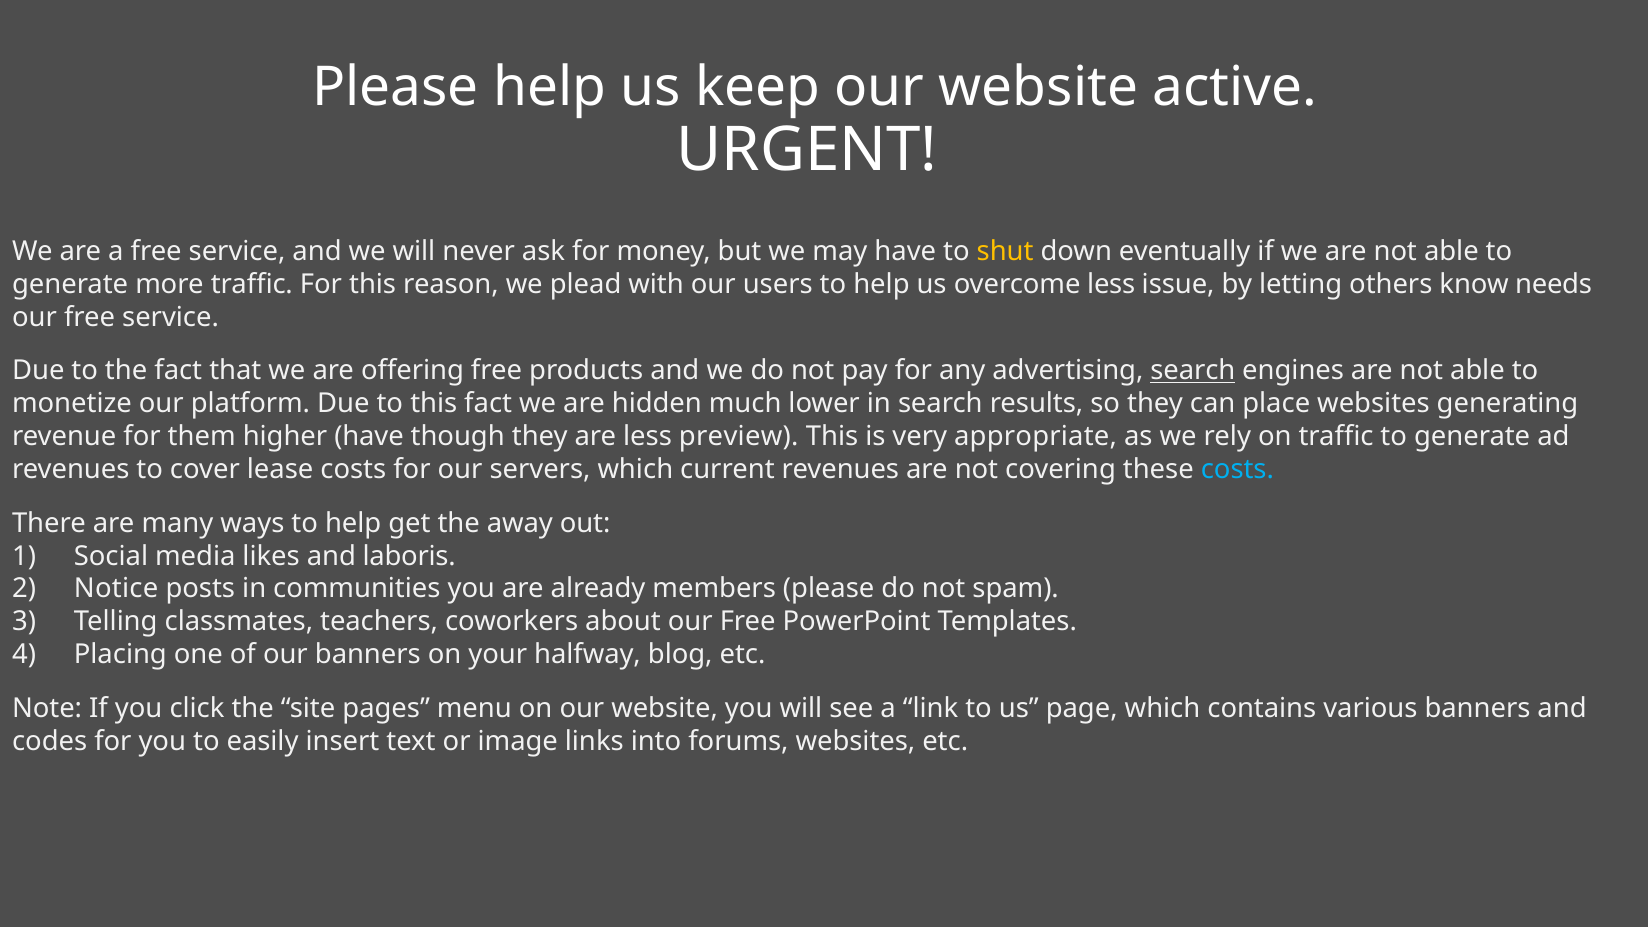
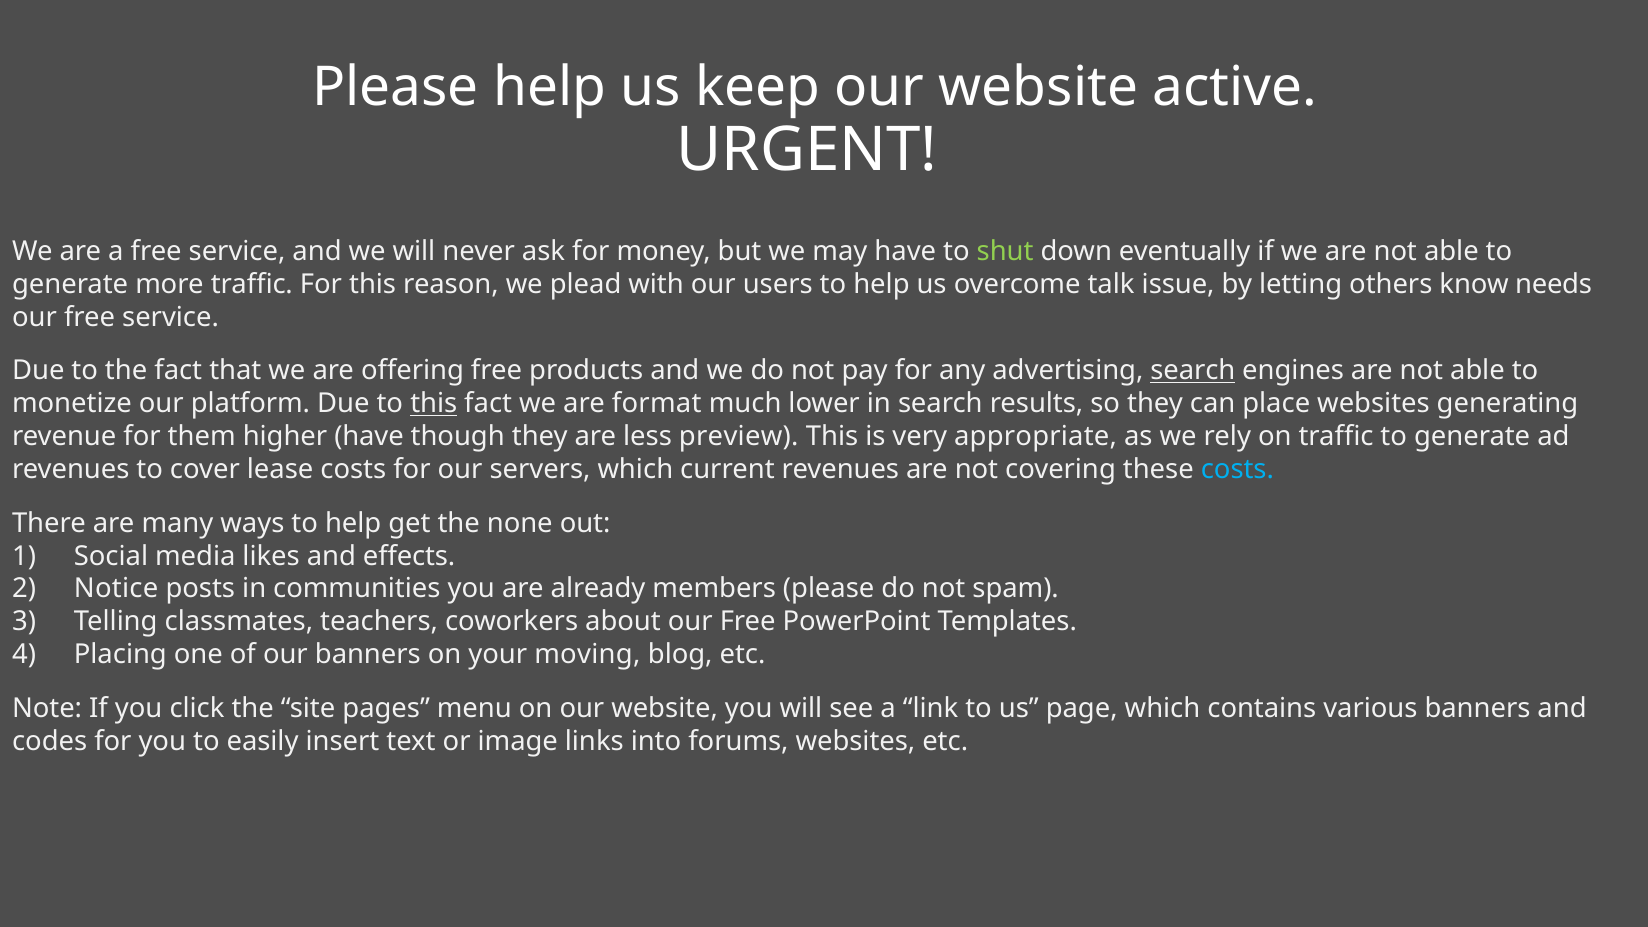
shut colour: yellow -> light green
overcome less: less -> talk
this at (434, 404) underline: none -> present
hidden: hidden -> format
away: away -> none
laboris: laboris -> effects
halfway: halfway -> moving
